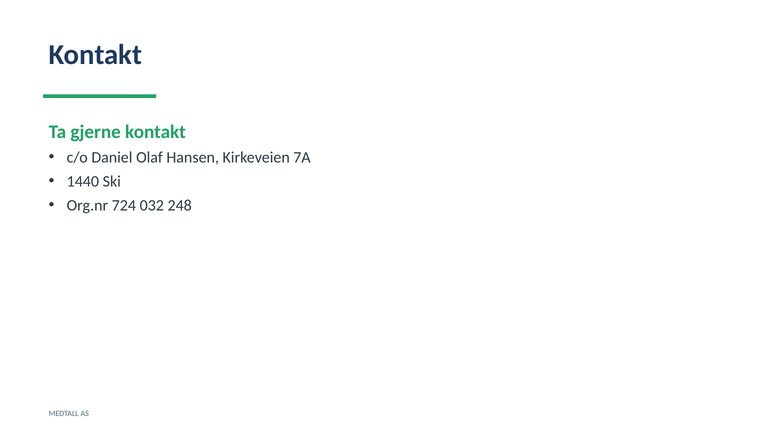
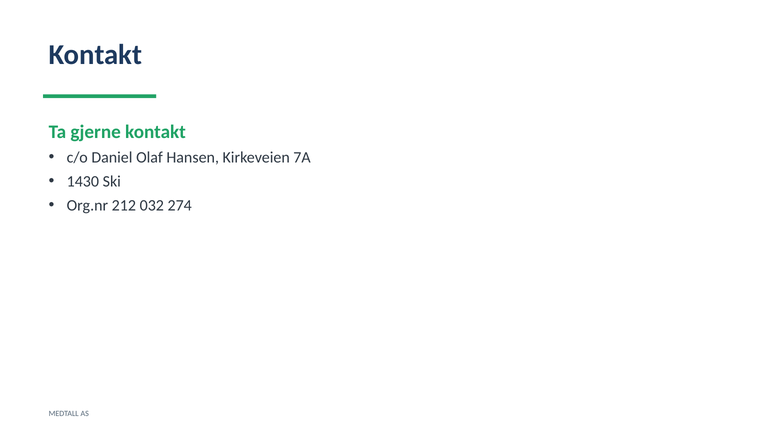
1440: 1440 -> 1430
724: 724 -> 212
248: 248 -> 274
